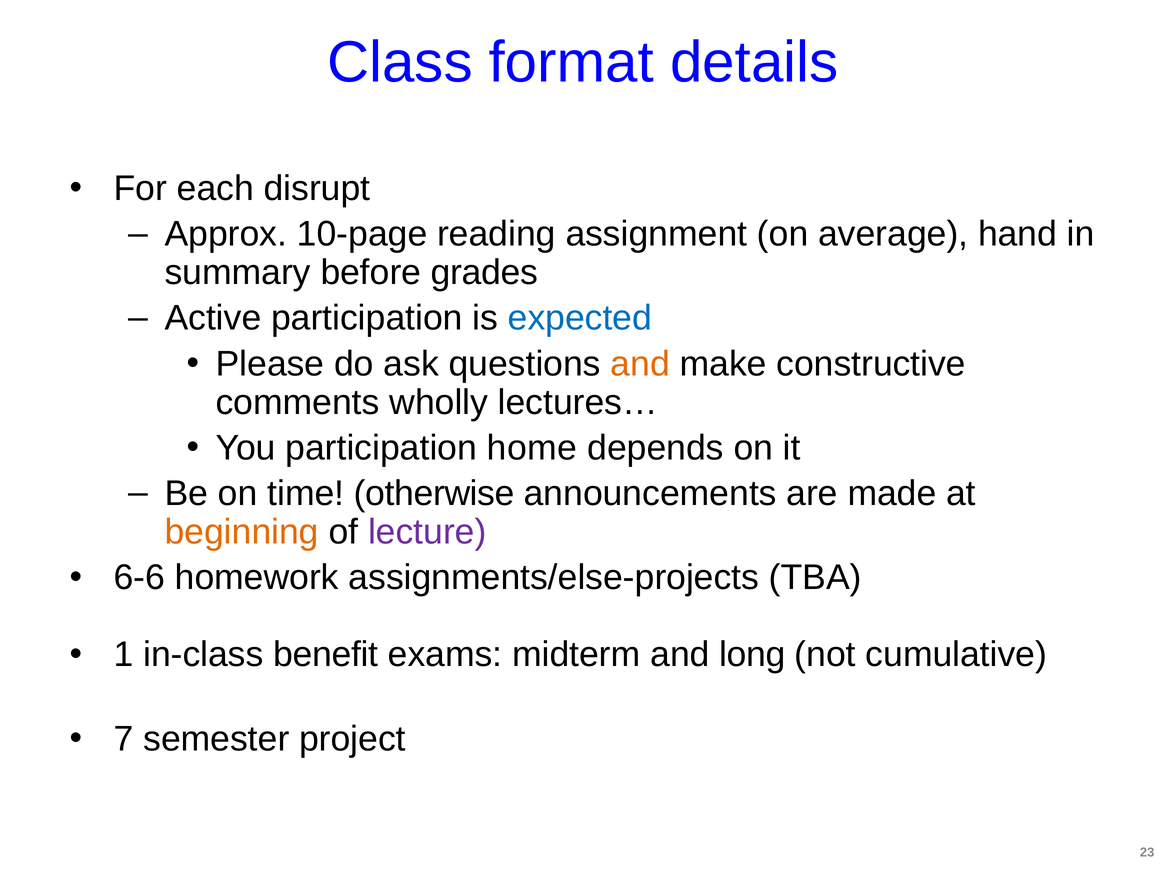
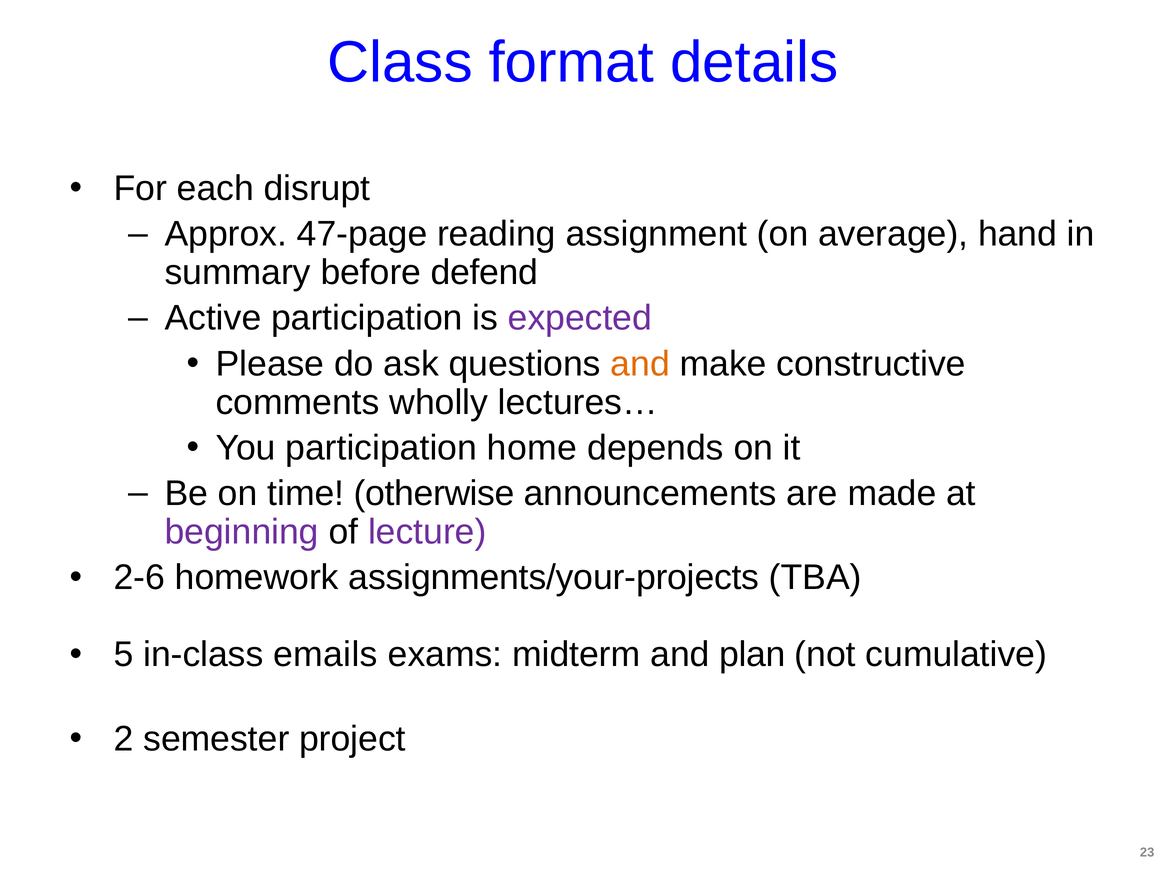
10-page: 10-page -> 47-page
grades: grades -> defend
expected colour: blue -> purple
beginning colour: orange -> purple
6-6: 6-6 -> 2-6
assignments/else-projects: assignments/else-projects -> assignments/your-projects
1: 1 -> 5
benefit: benefit -> emails
long: long -> plan
7: 7 -> 2
